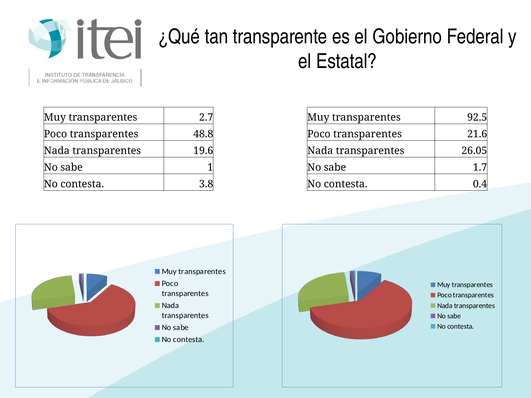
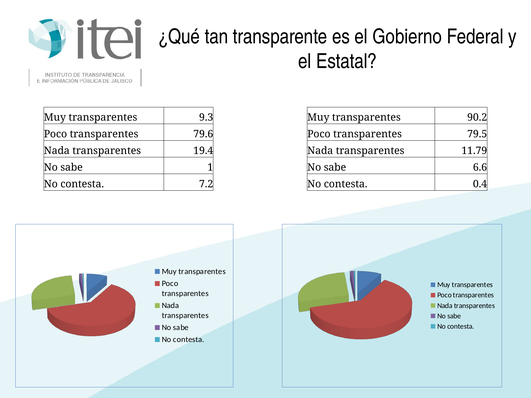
2.7: 2.7 -> 9.3
92.5: 92.5 -> 90.2
48.8: 48.8 -> 79.6
21.6: 21.6 -> 79.5
19.6: 19.6 -> 19.4
26.05: 26.05 -> 11.79
1.7: 1.7 -> 6.6
3.8: 3.8 -> 7.2
